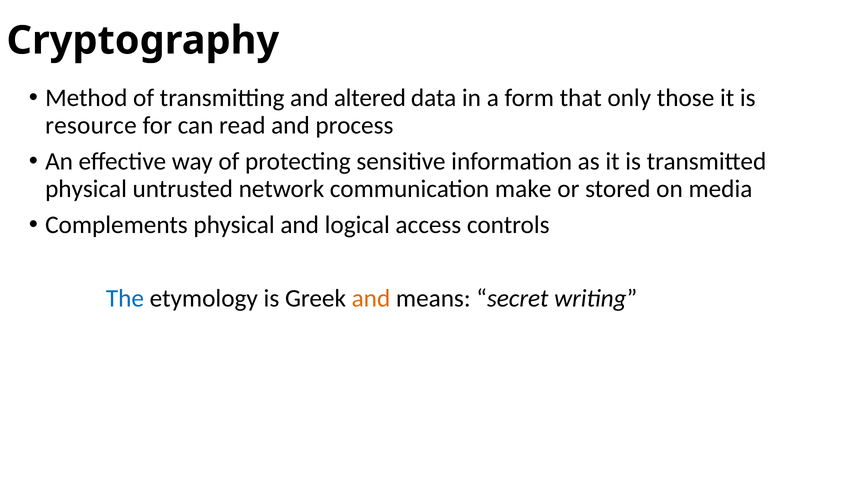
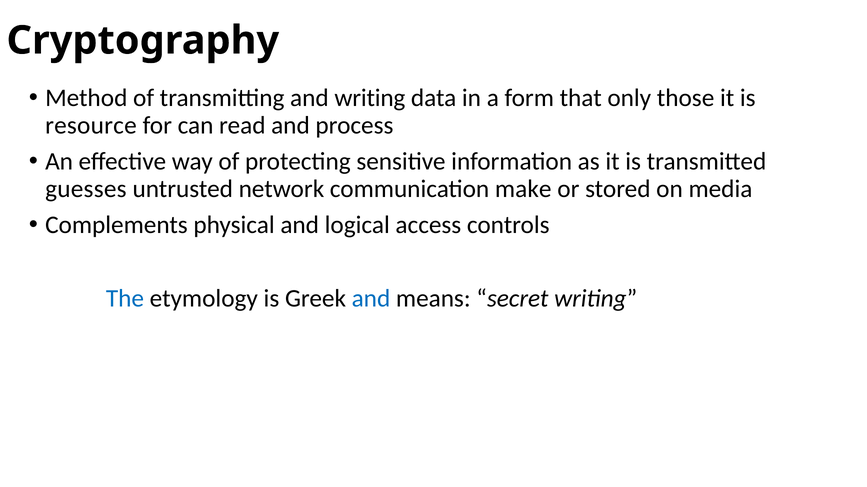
and altered: altered -> writing
physical at (86, 189): physical -> guesses
and at (371, 299) colour: orange -> blue
